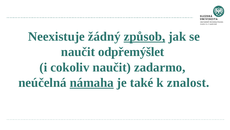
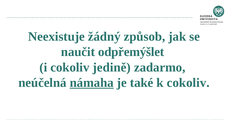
způsob underline: present -> none
cokoliv naučit: naučit -> jedině
k znalost: znalost -> cokoliv
